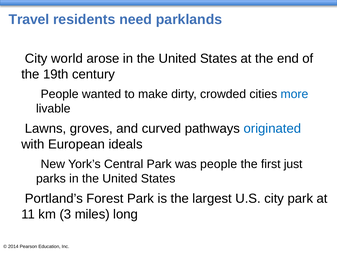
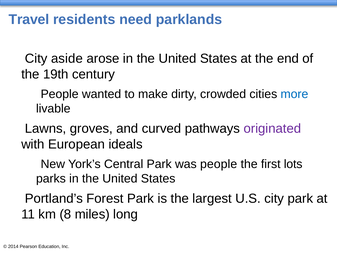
world: world -> aside
originated colour: blue -> purple
just: just -> lots
3: 3 -> 8
